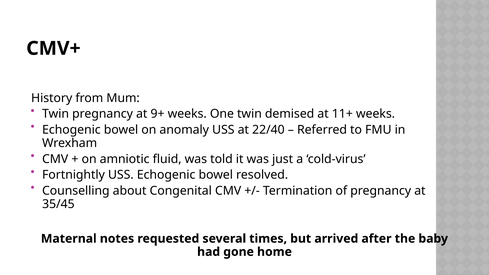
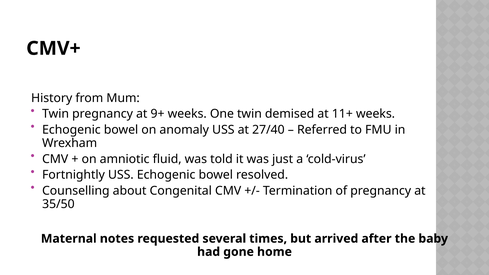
22/40: 22/40 -> 27/40
35/45: 35/45 -> 35/50
